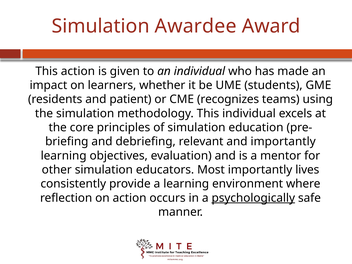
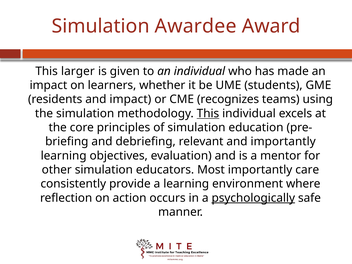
This action: action -> larger
and patient: patient -> impact
This at (208, 113) underline: none -> present
lives: lives -> care
